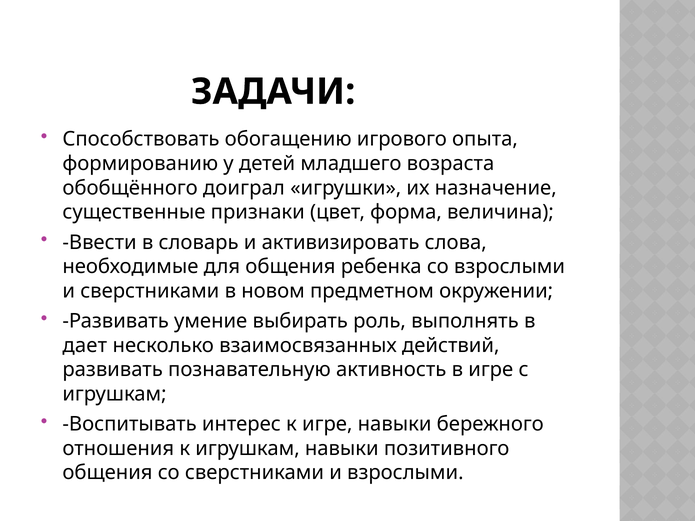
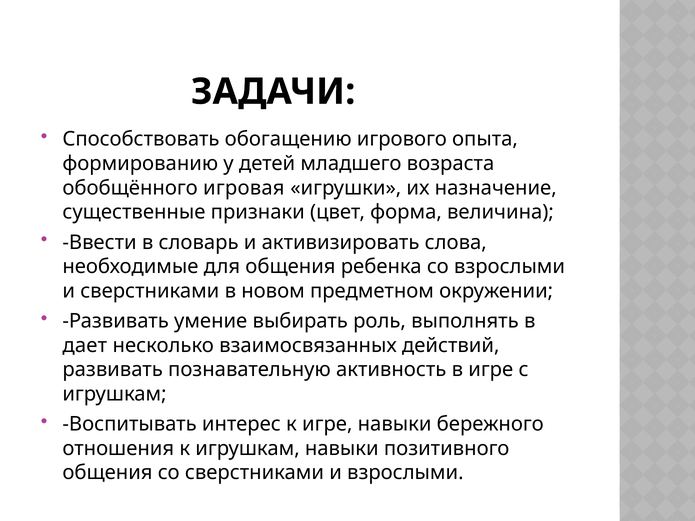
доиграл: доиграл -> игровая
